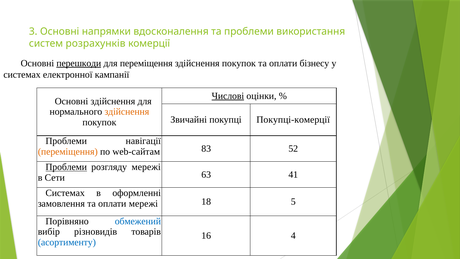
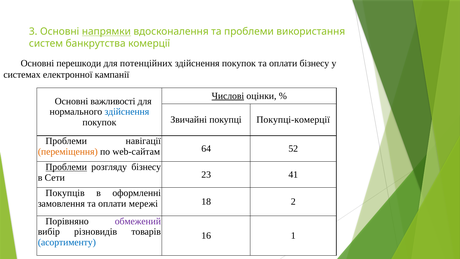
напрямки underline: none -> present
розрахунків: розрахунків -> банкрутства
перешкоди underline: present -> none
для переміщення: переміщення -> потенційних
Основні здійснення: здійснення -> важливості
здійснення at (127, 112) colour: orange -> blue
83: 83 -> 64
розгляду мережі: мережі -> бізнесу
63: 63 -> 23
Системах at (65, 193): Системах -> Покупців
5: 5 -> 2
обмежений colour: blue -> purple
4: 4 -> 1
